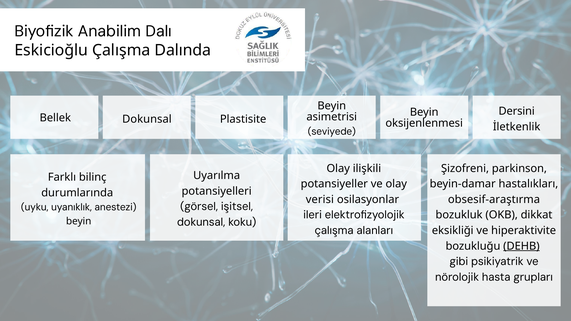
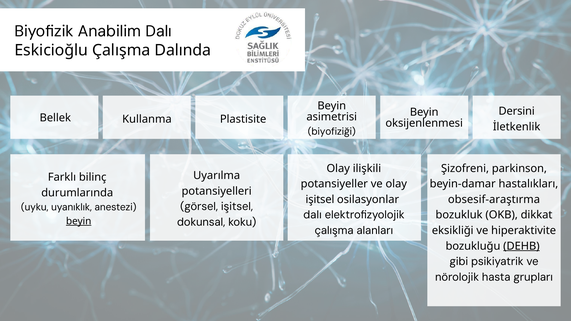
Bellek Dokunsal: Dokunsal -> Kullanma
seviyede: seviyede -> biyofiziği
verisi at (320, 200): verisi -> işitsel
ileri at (313, 215): ileri -> dalı
beyin at (79, 221) underline: none -> present
